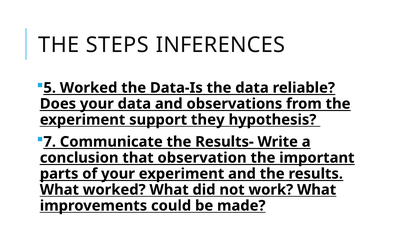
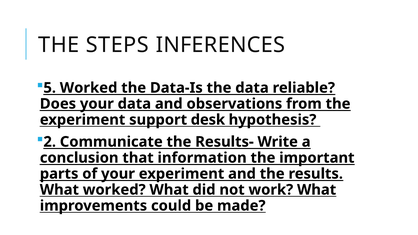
they: they -> desk
7: 7 -> 2
observation: observation -> information
